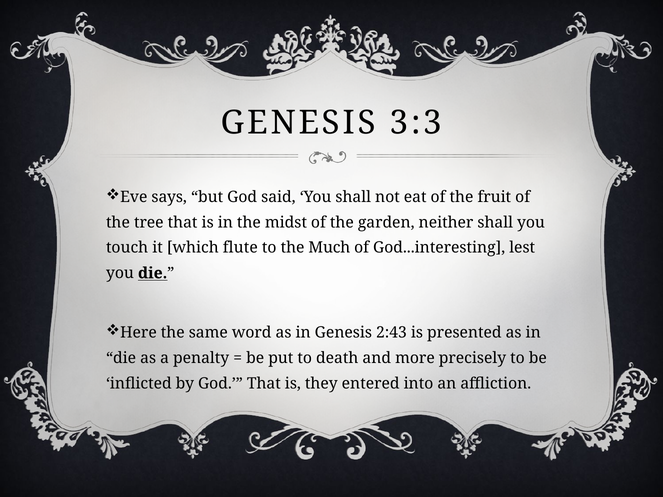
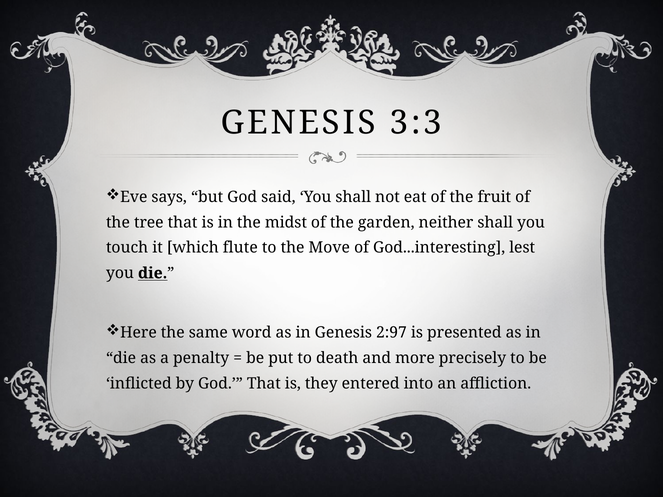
Much: Much -> Move
2:43: 2:43 -> 2:97
